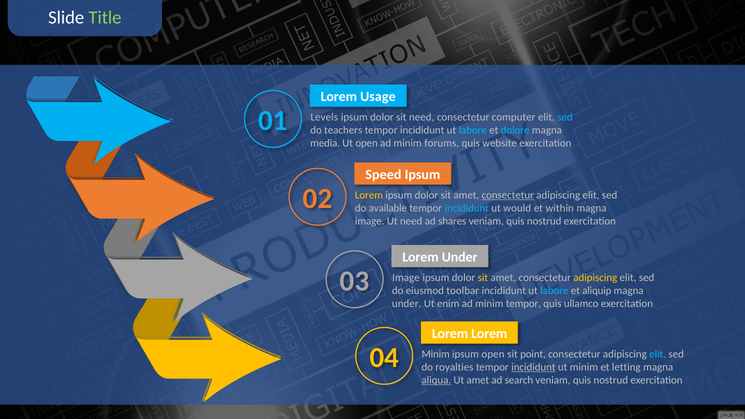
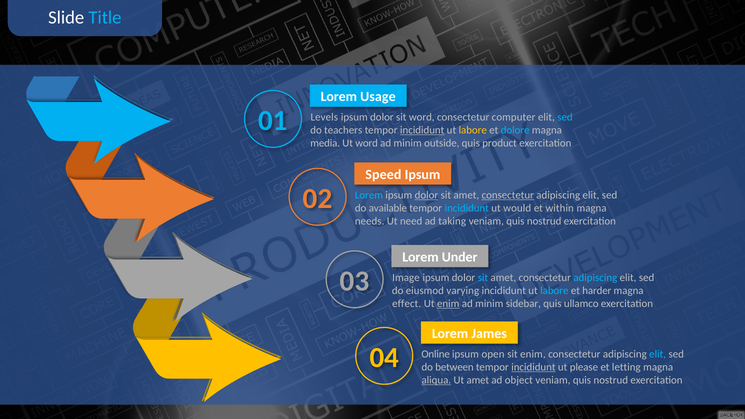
Title colour: light green -> light blue
sit need: need -> word
incididunt at (422, 130) underline: none -> present
labore at (473, 130) colour: light blue -> yellow
Ut open: open -> word
forums: forums -> outside
website: website -> product
Lorem at (369, 195) colour: yellow -> light blue
dolor at (426, 195) underline: none -> present
image at (370, 221): image -> needs
shares: shares -> taking
sit at (483, 278) colour: yellow -> light blue
adipiscing at (595, 278) colour: yellow -> light blue
toolbar: toolbar -> varying
aliquip: aliquip -> harder
under at (407, 304): under -> effect
enim at (448, 304) underline: none -> present
minim tempor: tempor -> sidebar
Lorem Lorem: Lorem -> James
04 Minim: Minim -> Online
sit point: point -> enim
royalties: royalties -> between
ut minim: minim -> please
search: search -> object
